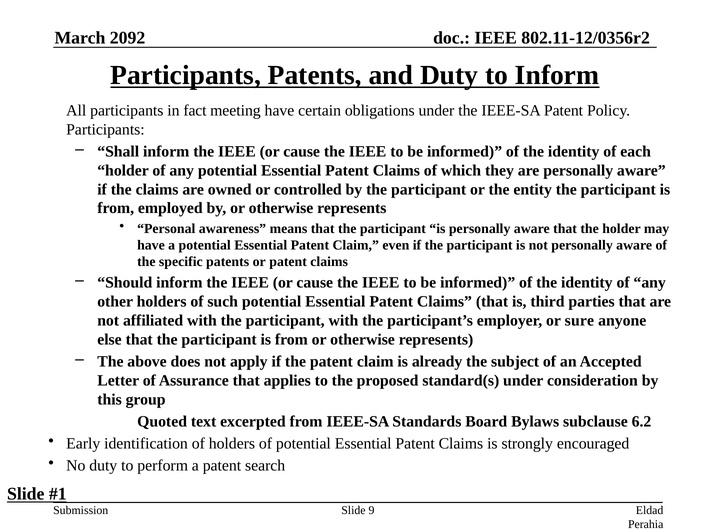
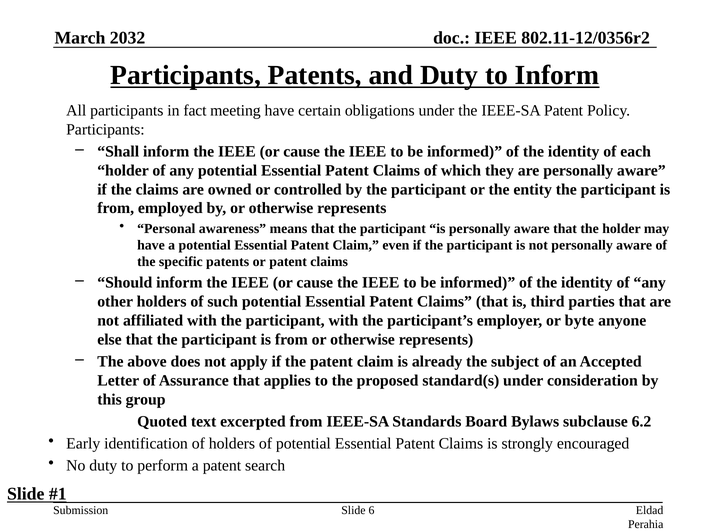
2092: 2092 -> 2032
sure: sure -> byte
9: 9 -> 6
